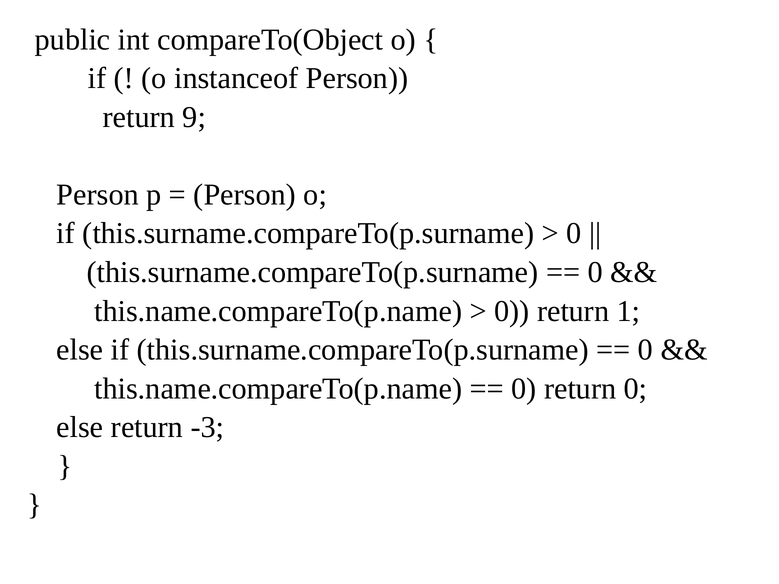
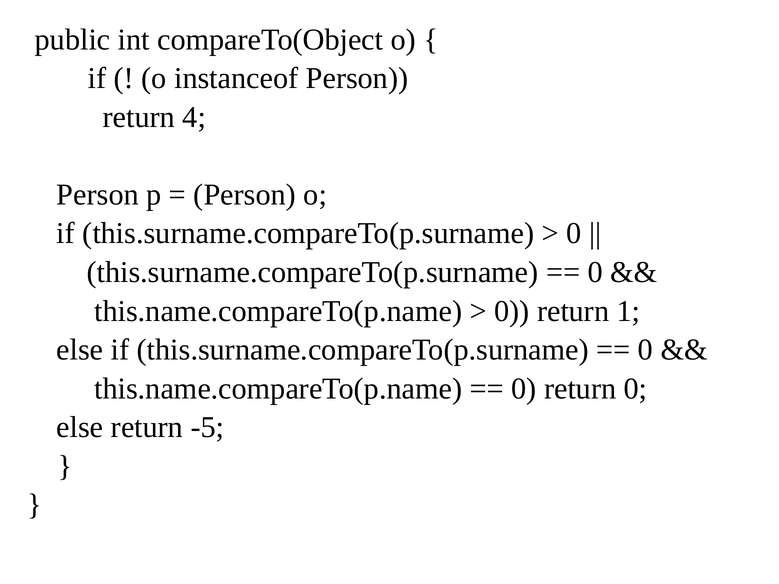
9: 9 -> 4
-3: -3 -> -5
